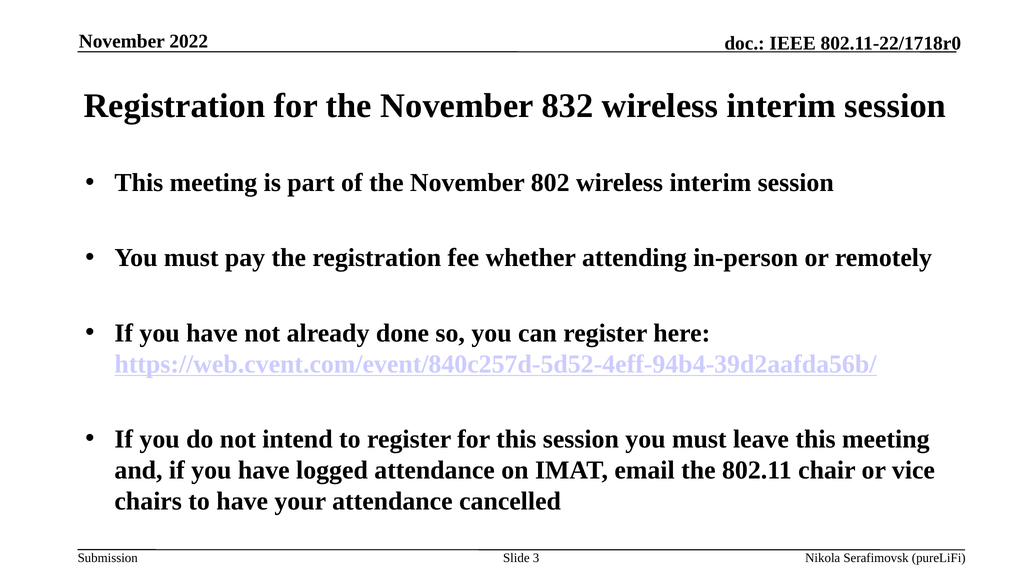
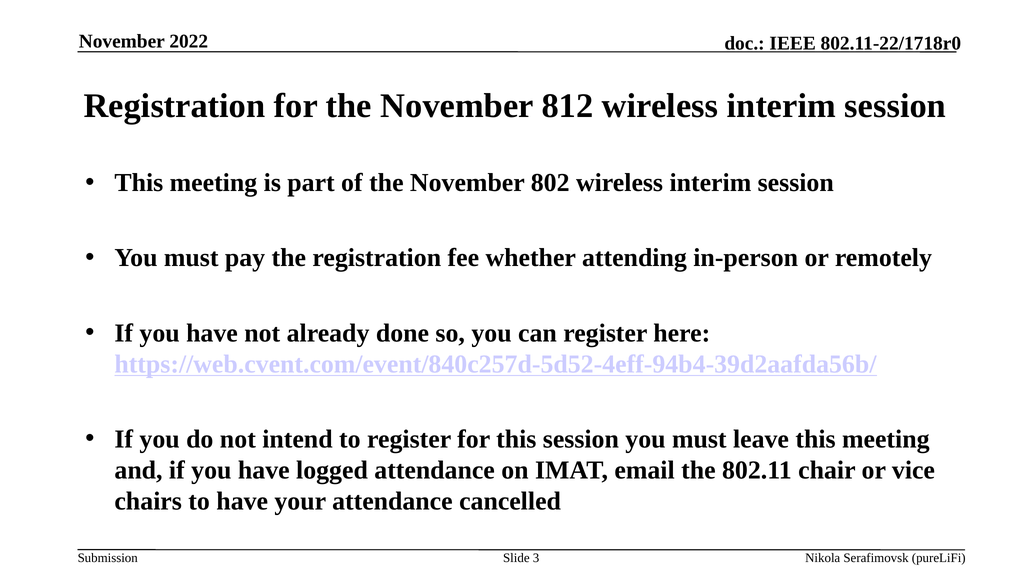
832: 832 -> 812
